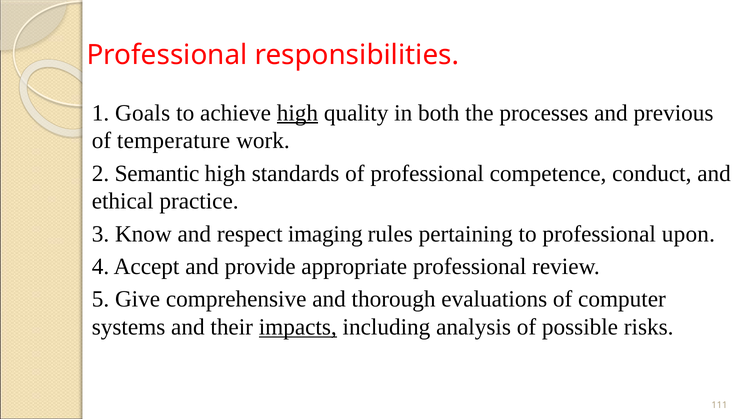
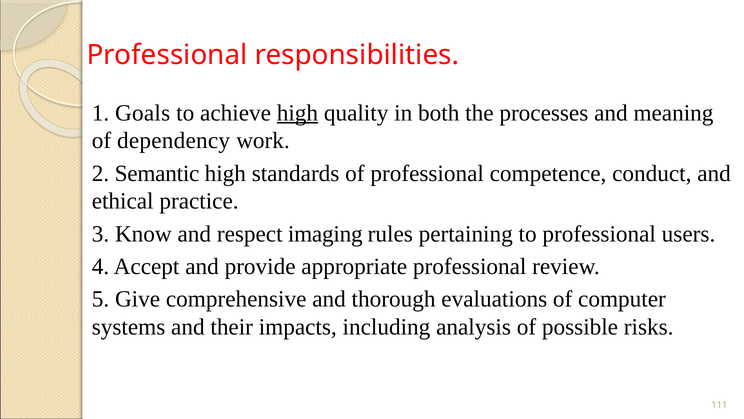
previous: previous -> meaning
temperature: temperature -> dependency
upon: upon -> users
impacts underline: present -> none
